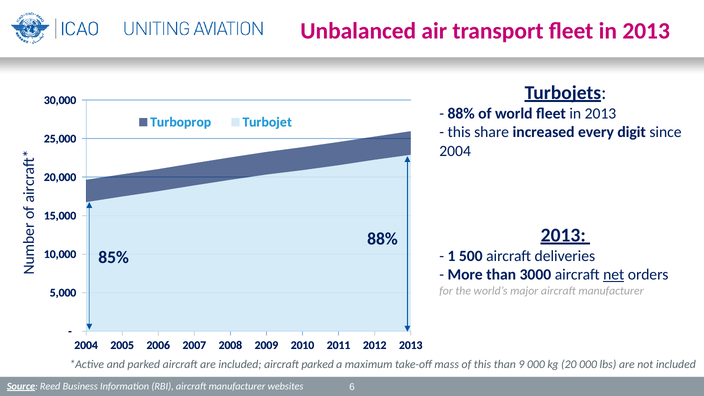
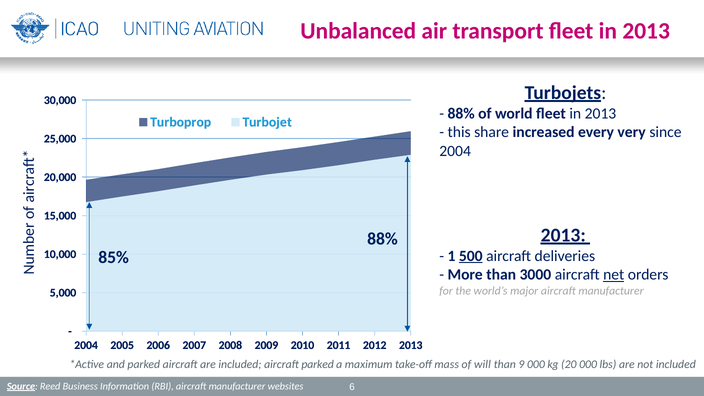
digit: digit -> very
500 underline: none -> present
of this: this -> will
